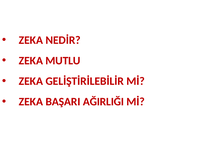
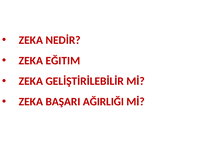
MUTLU: MUTLU -> EĞITIM
